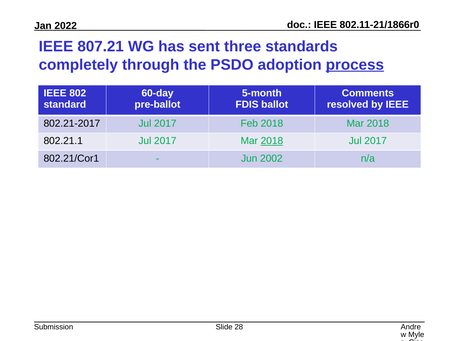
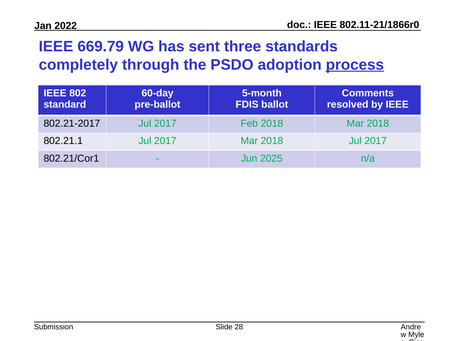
807.21: 807.21 -> 669.79
2018 at (272, 141) underline: present -> none
2002: 2002 -> 2025
